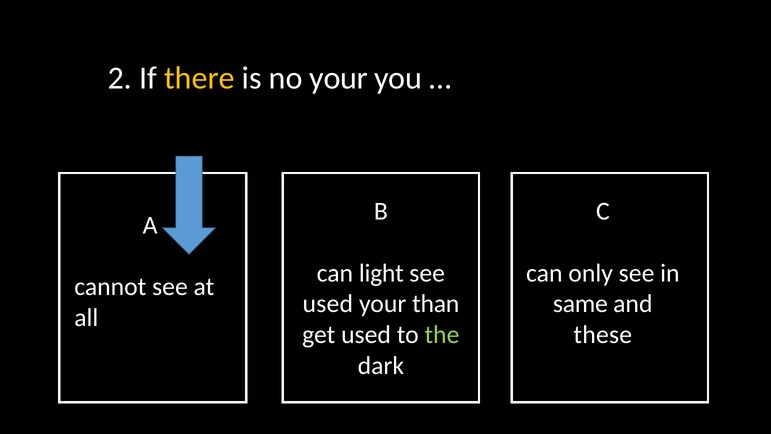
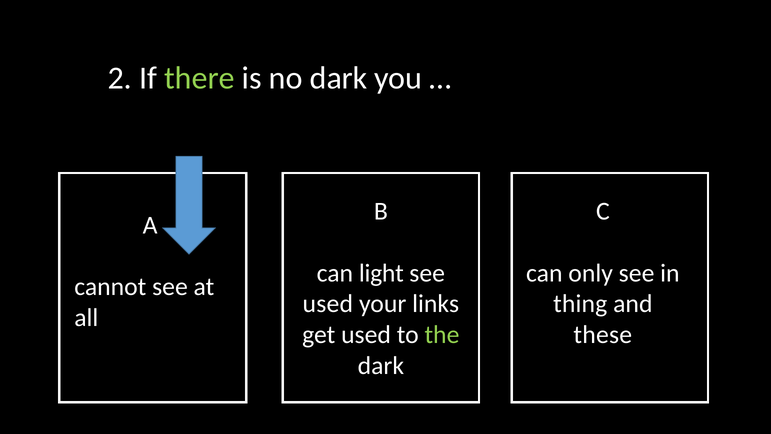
there colour: yellow -> light green
no your: your -> dark
than: than -> links
same: same -> thing
